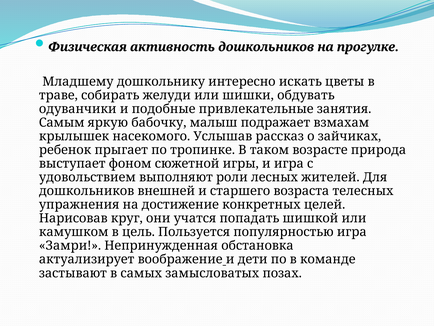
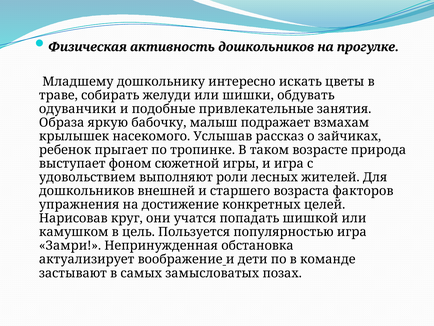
Самым: Самым -> Образа
телесных: телесных -> факторов
